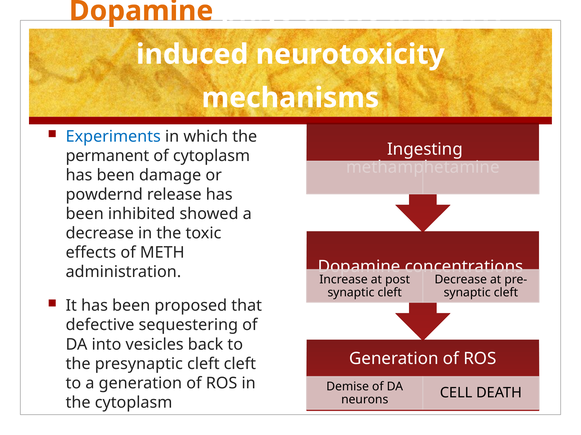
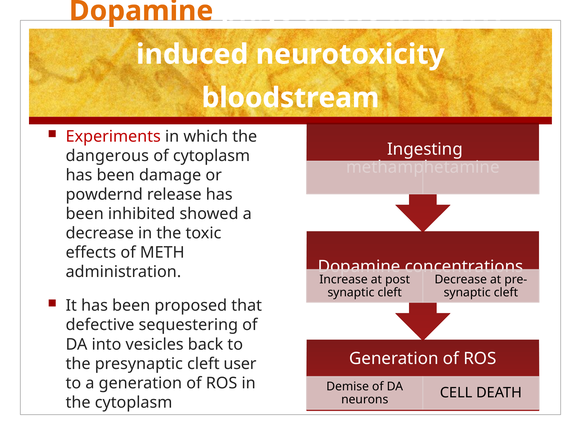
mechanisms: mechanisms -> bloodstream
Experiments colour: blue -> red
permanent: permanent -> dangerous
cleft cleft: cleft -> user
